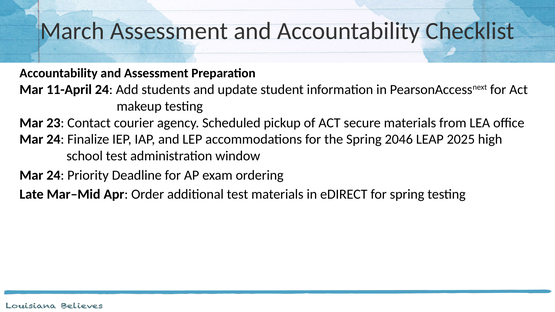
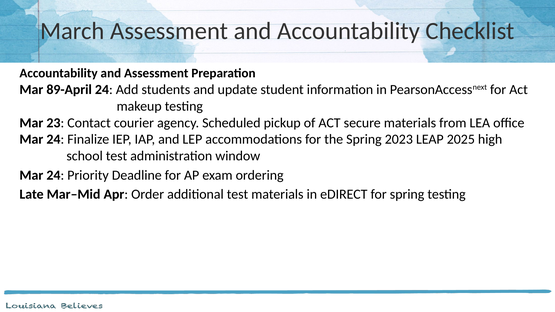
11-April: 11-April -> 89-April
2046: 2046 -> 2023
